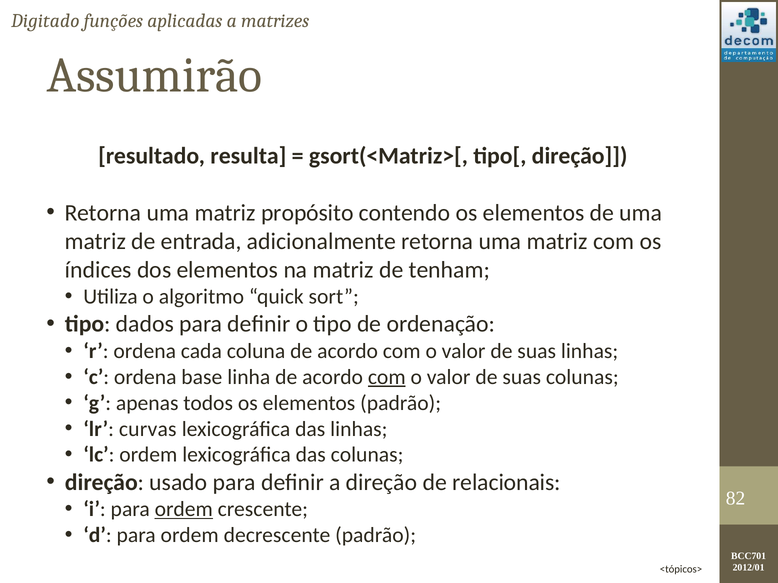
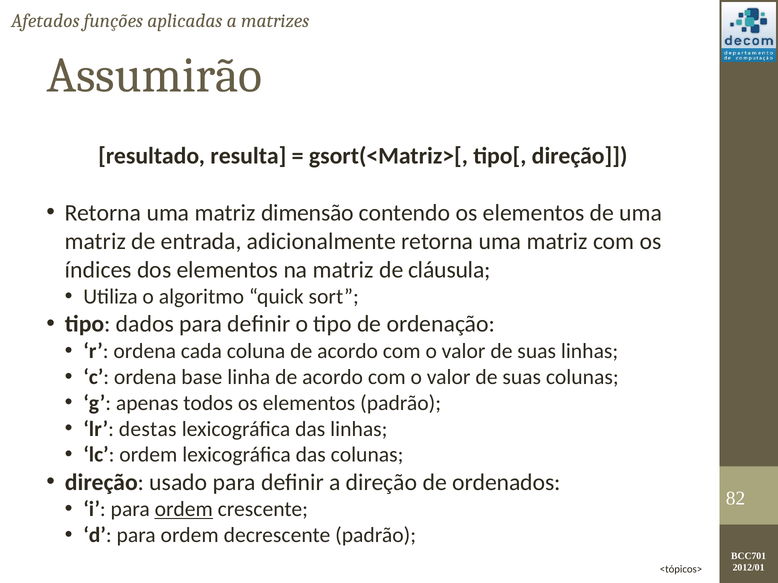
Digitado: Digitado -> Afetados
propósito: propósito -> dimensão
tenham: tenham -> cláusula
com at (387, 377) underline: present -> none
curvas: curvas -> destas
relacionais: relacionais -> ordenados
